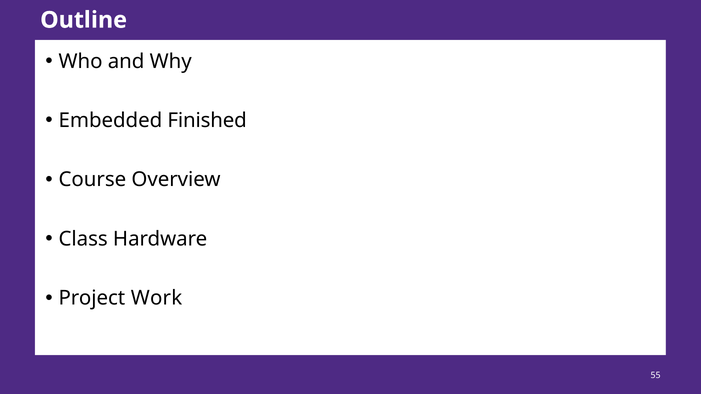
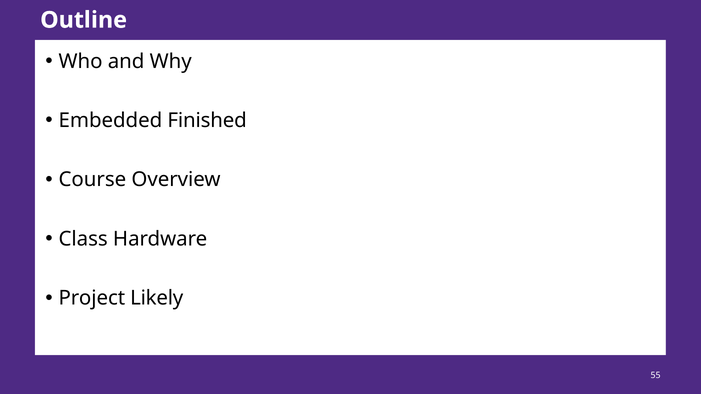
Work: Work -> Likely
